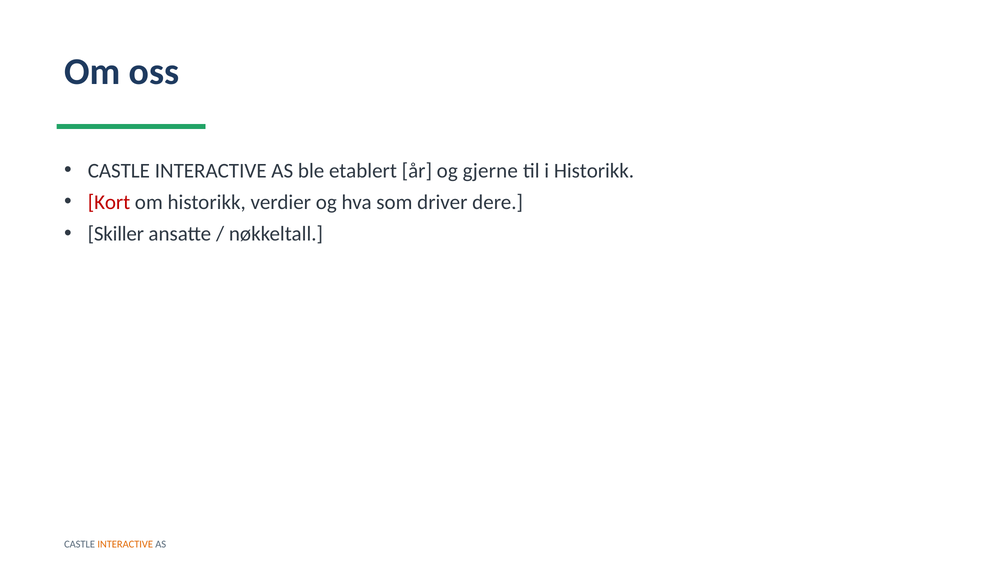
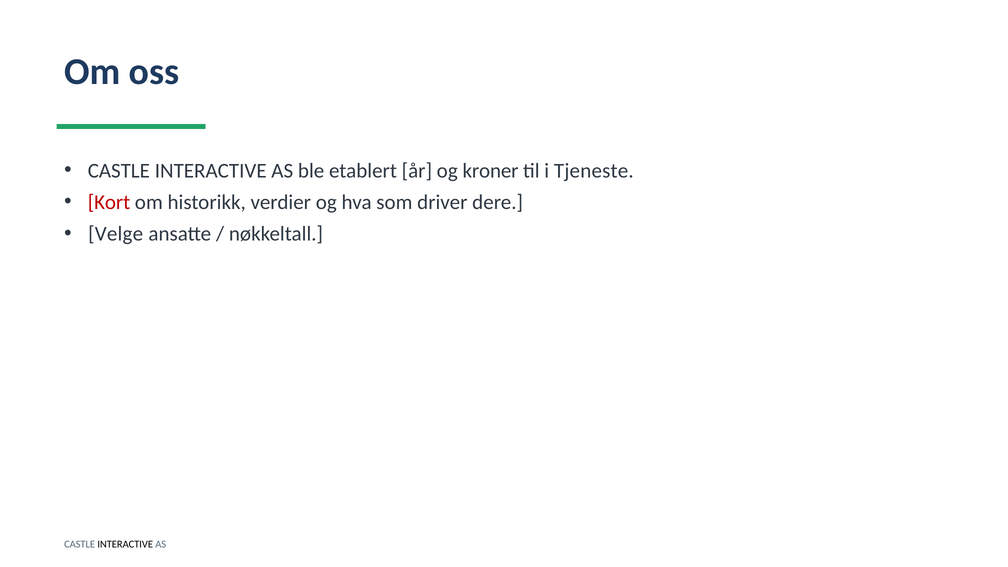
gjerne: gjerne -> kroner
i Historikk: Historikk -> Tjeneste
Skiller: Skiller -> Velge
INTERACTIVE at (125, 544) colour: orange -> black
